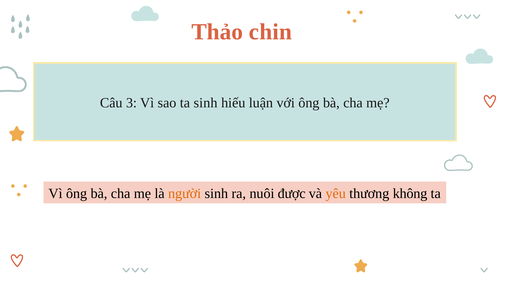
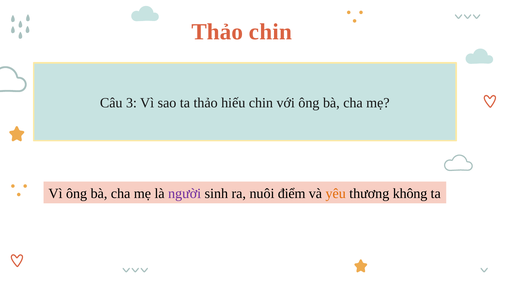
ta sinh: sinh -> thảo
hiếu luận: luận -> chin
người colour: orange -> purple
được: được -> điểm
